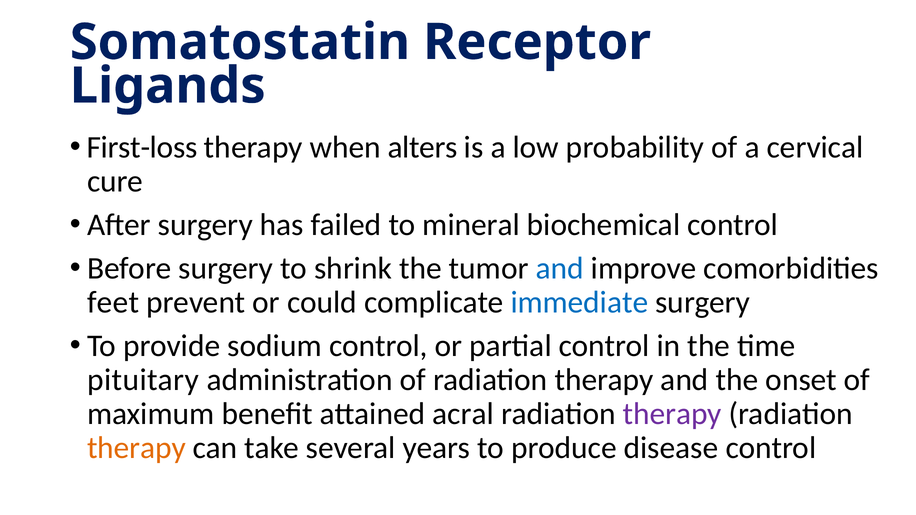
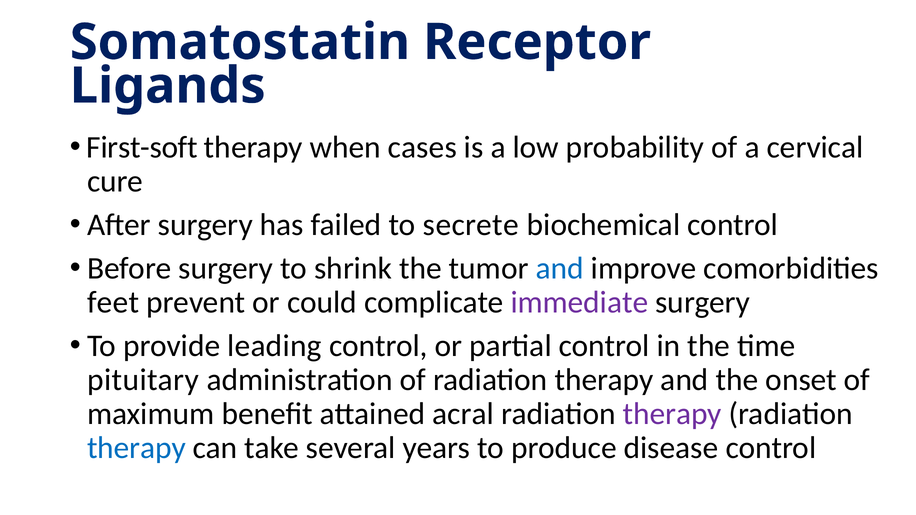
First-loss: First-loss -> First-soft
alters: alters -> cases
mineral: mineral -> secrete
immediate colour: blue -> purple
sodium: sodium -> leading
therapy at (136, 448) colour: orange -> blue
